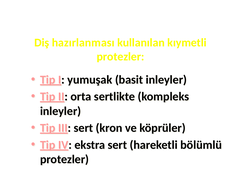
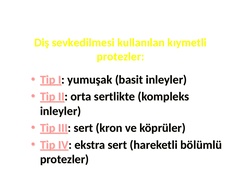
hazırlanması: hazırlanması -> sevkedilmesi
